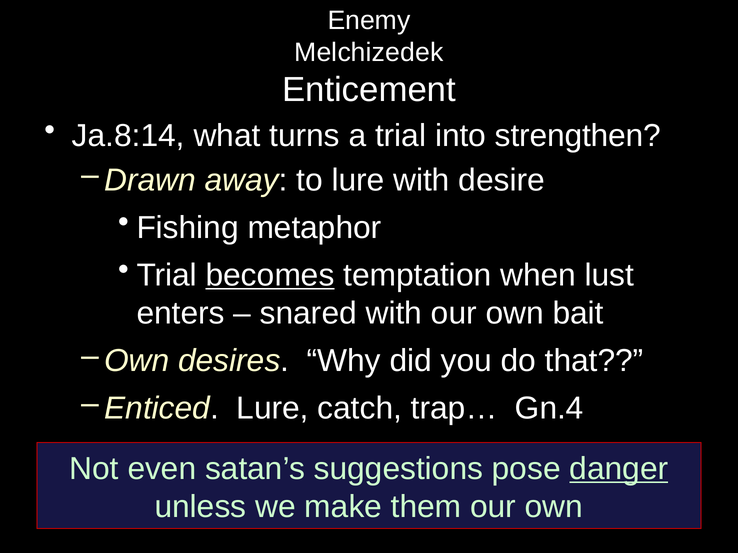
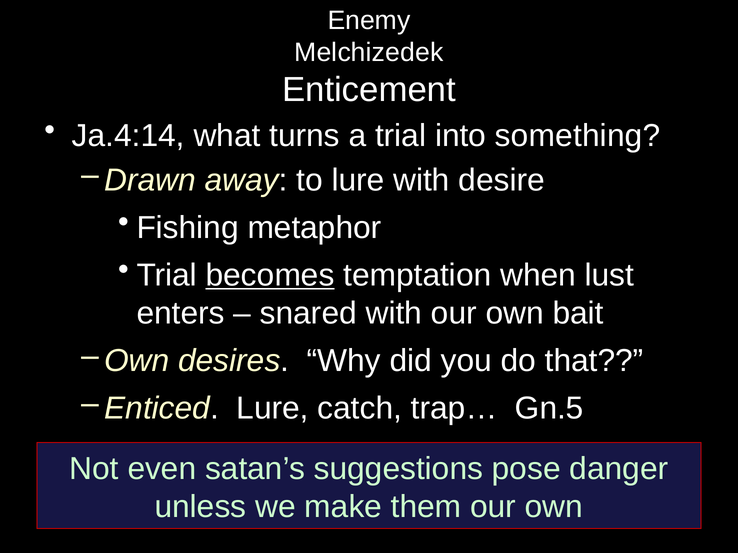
Ja.8:14: Ja.8:14 -> Ja.4:14
strengthen: strengthen -> something
Gn.4: Gn.4 -> Gn.5
danger underline: present -> none
